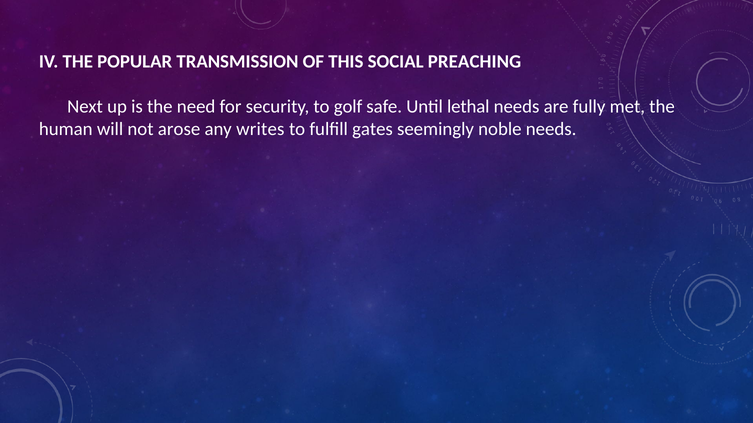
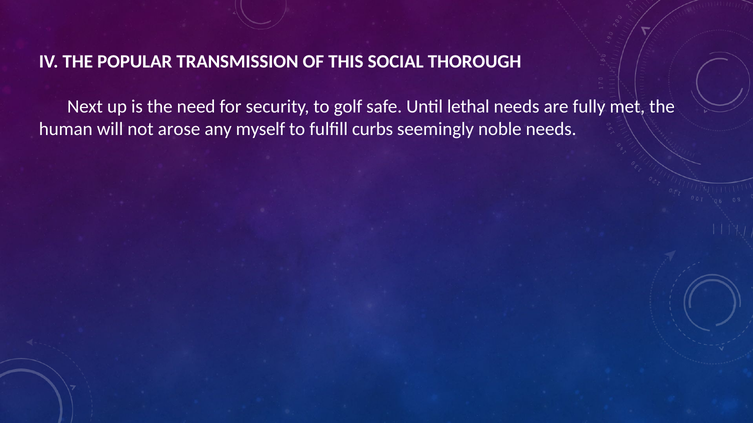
PREACHING: PREACHING -> THOROUGH
writes: writes -> myself
gates: gates -> curbs
